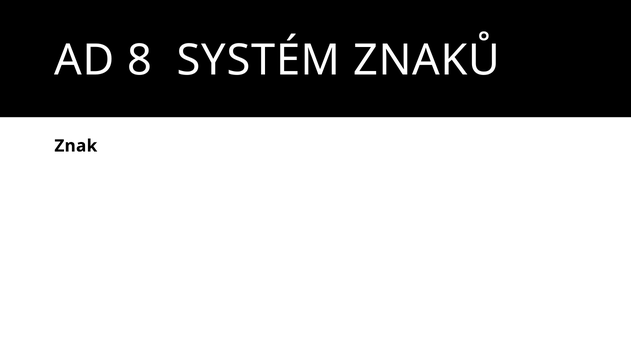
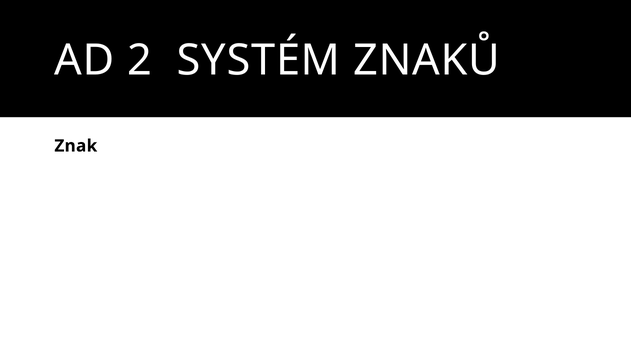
8: 8 -> 2
